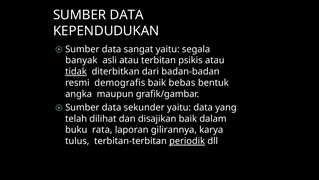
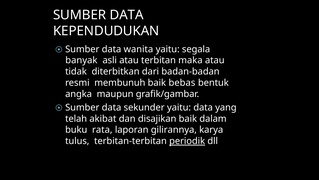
sangat: sangat -> wanita
psikis: psikis -> maka
tidak underline: present -> none
demografis: demografis -> membunuh
dilihat: dilihat -> akibat
